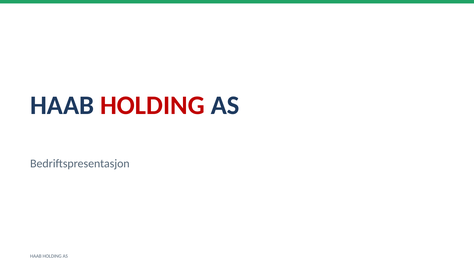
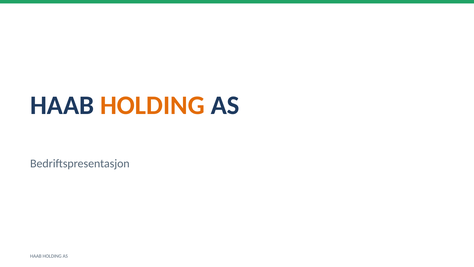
HOLDING at (152, 105) colour: red -> orange
